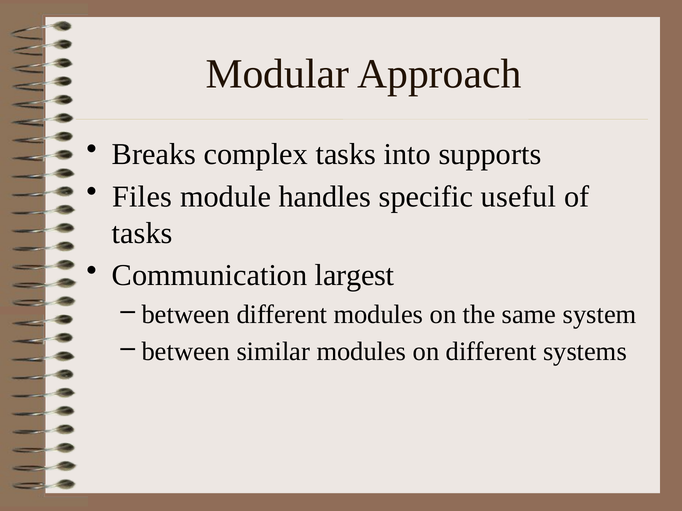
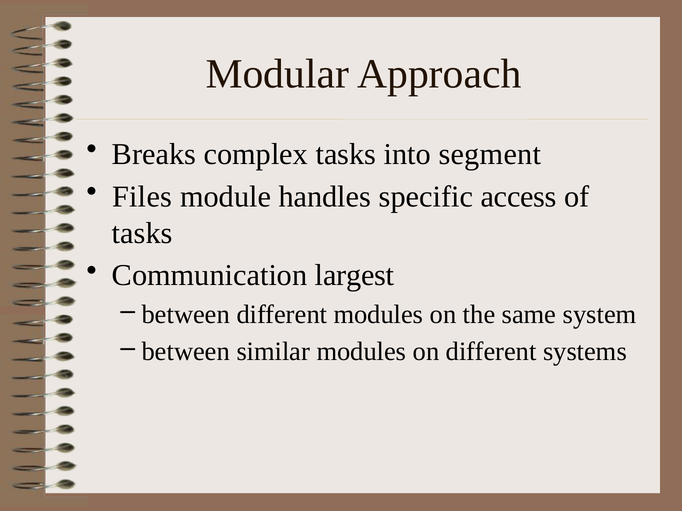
supports: supports -> segment
useful: useful -> access
